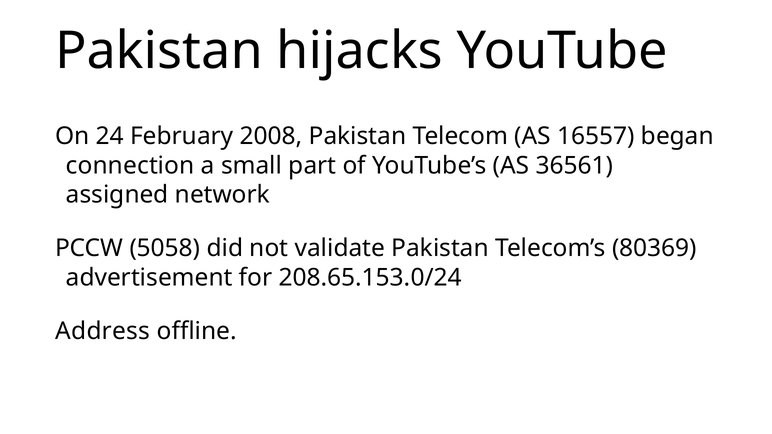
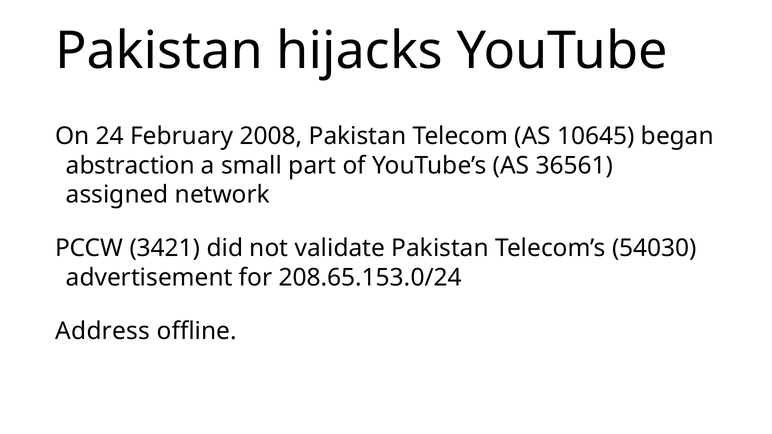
16557: 16557 -> 10645
connection: connection -> abstraction
5058: 5058 -> 3421
80369: 80369 -> 54030
